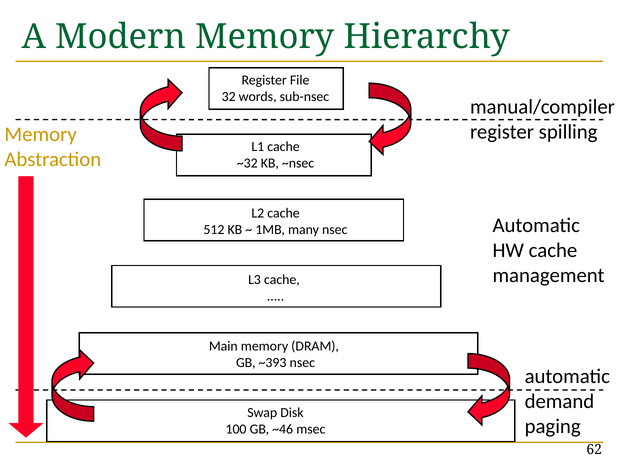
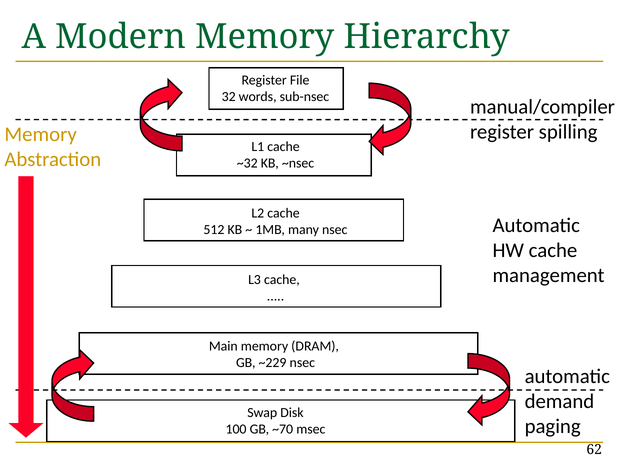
~393: ~393 -> ~229
~46: ~46 -> ~70
